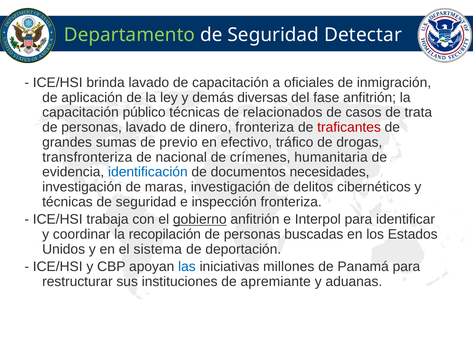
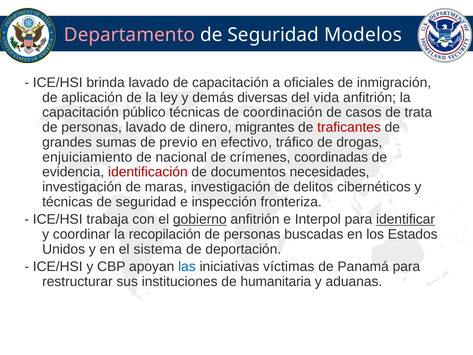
Departamento colour: light green -> pink
Detectar: Detectar -> Modelos
fase: fase -> vida
relacionados: relacionados -> coordinación
dinero fronteriza: fronteriza -> migrantes
transfronteriza: transfronteriza -> enjuiciamiento
humanitaria: humanitaria -> coordinadas
identificación colour: blue -> red
identificar underline: none -> present
millones: millones -> víctimas
apremiante: apremiante -> humanitaria
